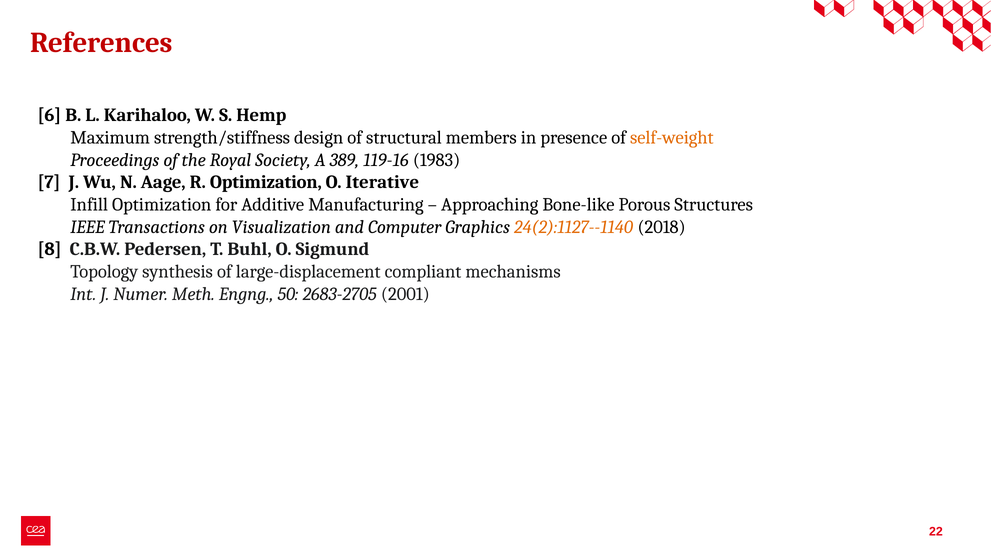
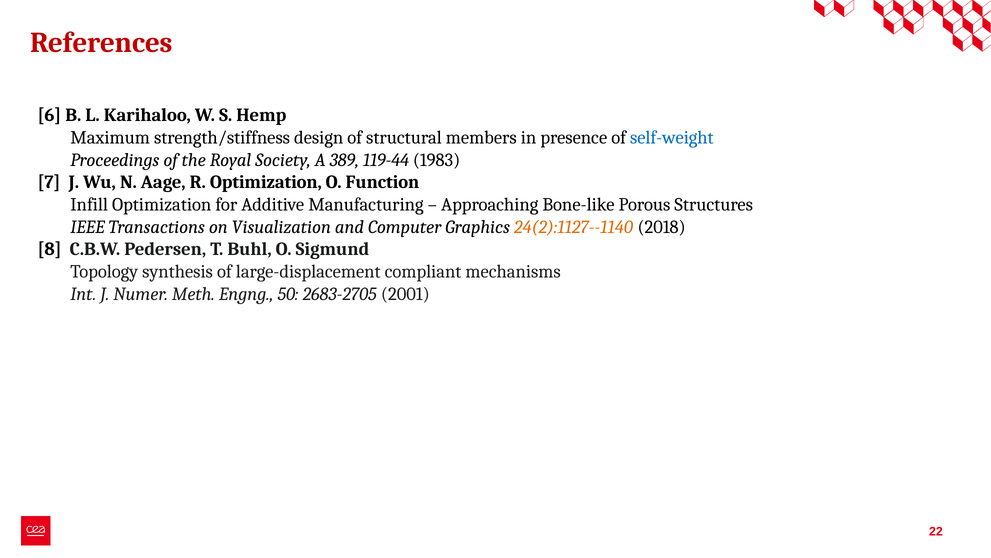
self-weight colour: orange -> blue
119-16: 119-16 -> 119-44
Iterative: Iterative -> Function
